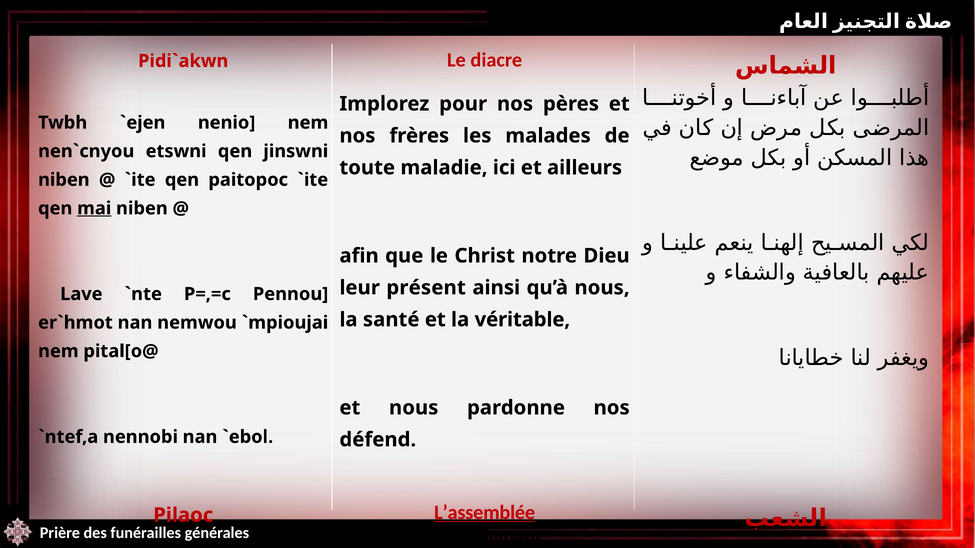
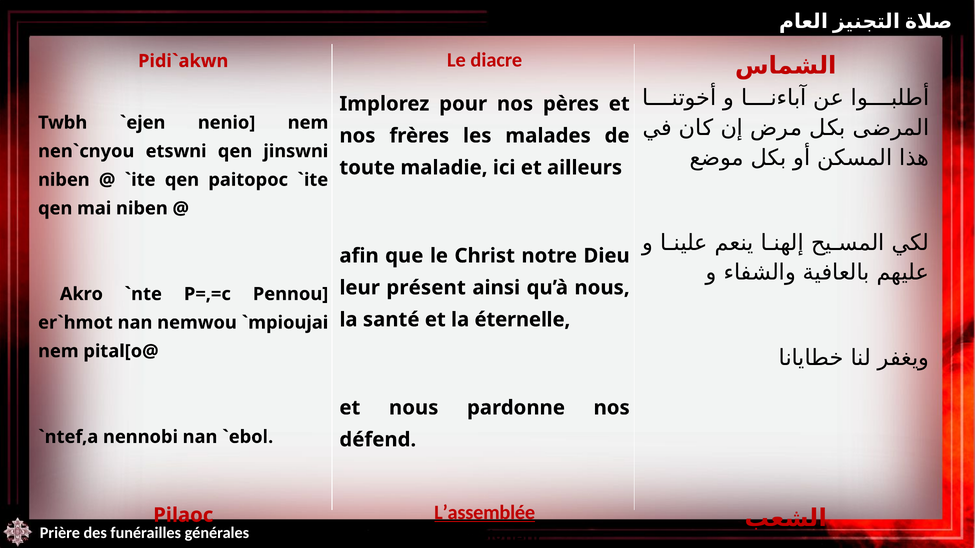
mai underline: present -> none
Lave: Lave -> Akro
véritable: véritable -> éternelle
